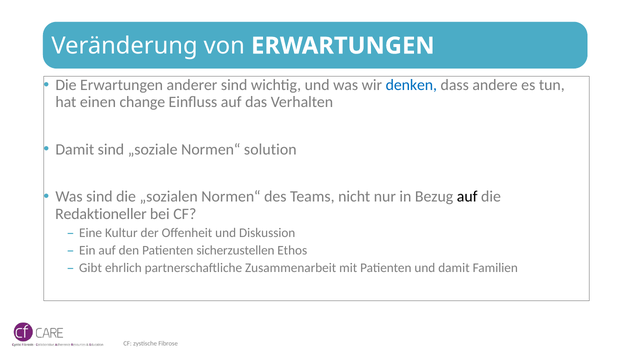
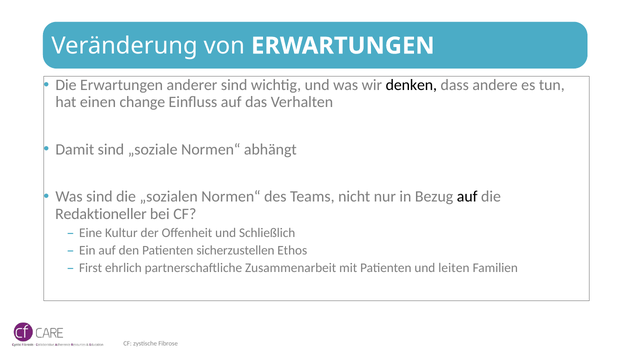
denken colour: blue -> black
solution: solution -> abhängt
Diskussion: Diskussion -> Schließlich
Gibt: Gibt -> First
und damit: damit -> leiten
